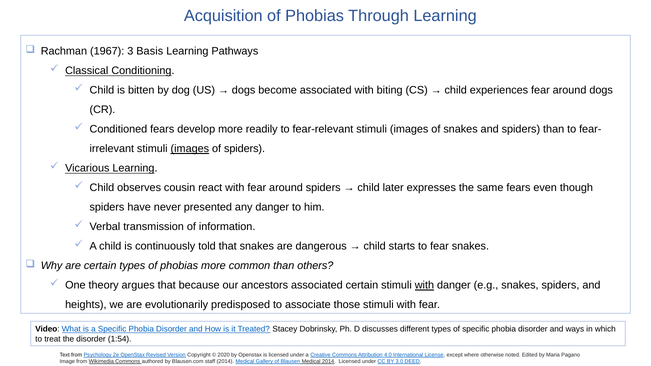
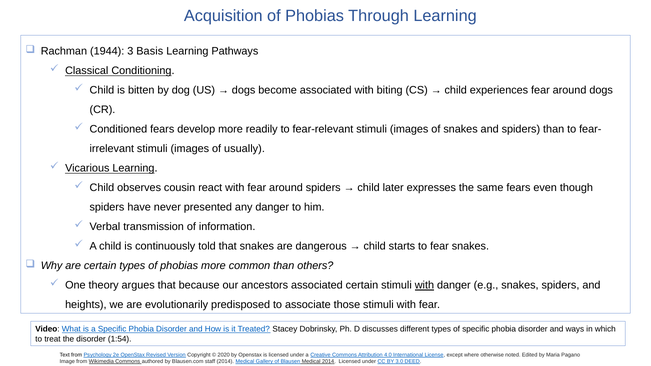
1967: 1967 -> 1944
images at (190, 149) underline: present -> none
of spiders: spiders -> usually
